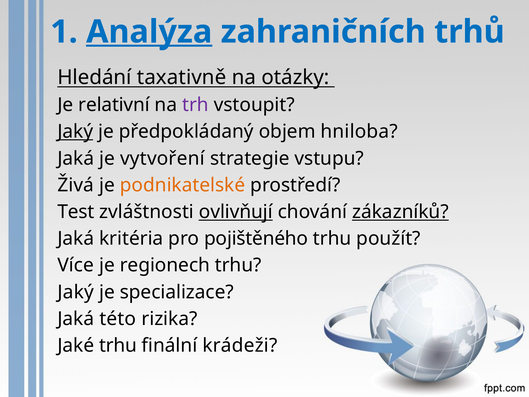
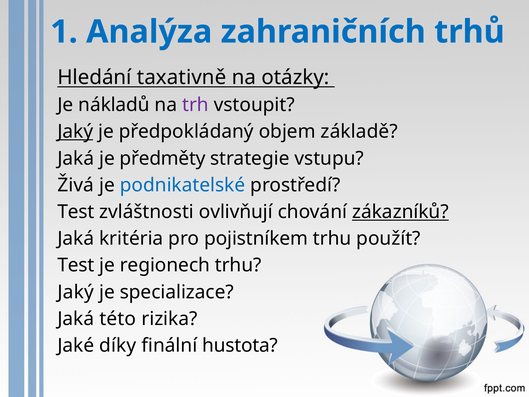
Analýza underline: present -> none
relativní: relativní -> nákladů
hniloba: hniloba -> základě
vytvoření: vytvoření -> předměty
podnikatelské colour: orange -> blue
ovlivňují underline: present -> none
pojištěného: pojištěného -> pojistníkem
Více at (76, 265): Více -> Test
Jaké trhu: trhu -> díky
krádeži: krádeži -> hustota
